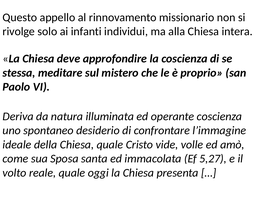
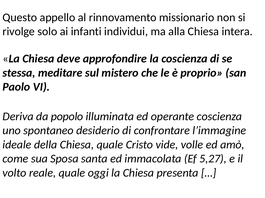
natura: natura -> popolo
